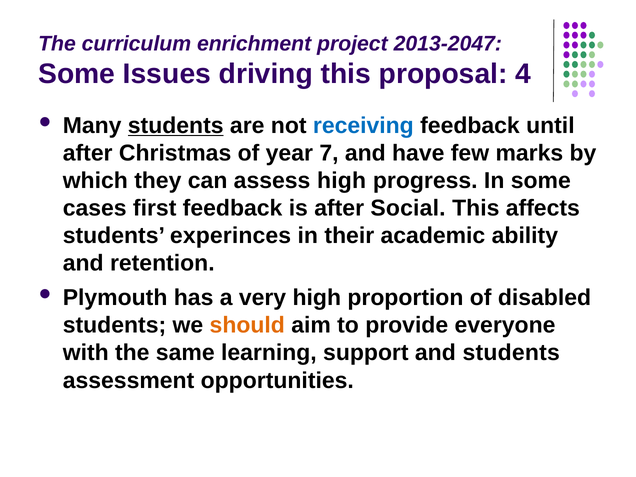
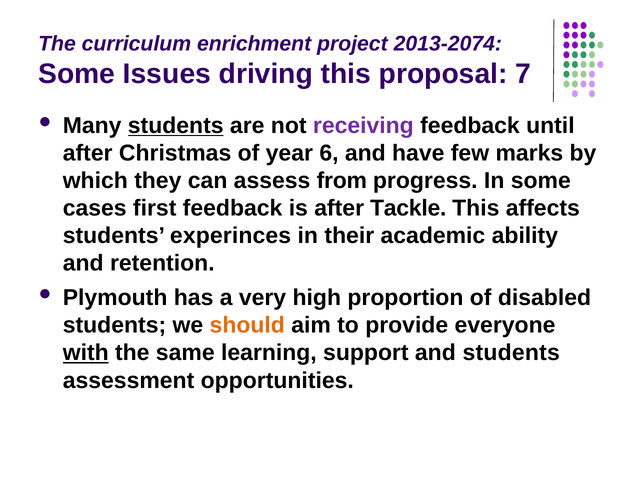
2013-2047: 2013-2047 -> 2013-2074
4: 4 -> 7
receiving colour: blue -> purple
7: 7 -> 6
assess high: high -> from
Social: Social -> Tackle
with underline: none -> present
